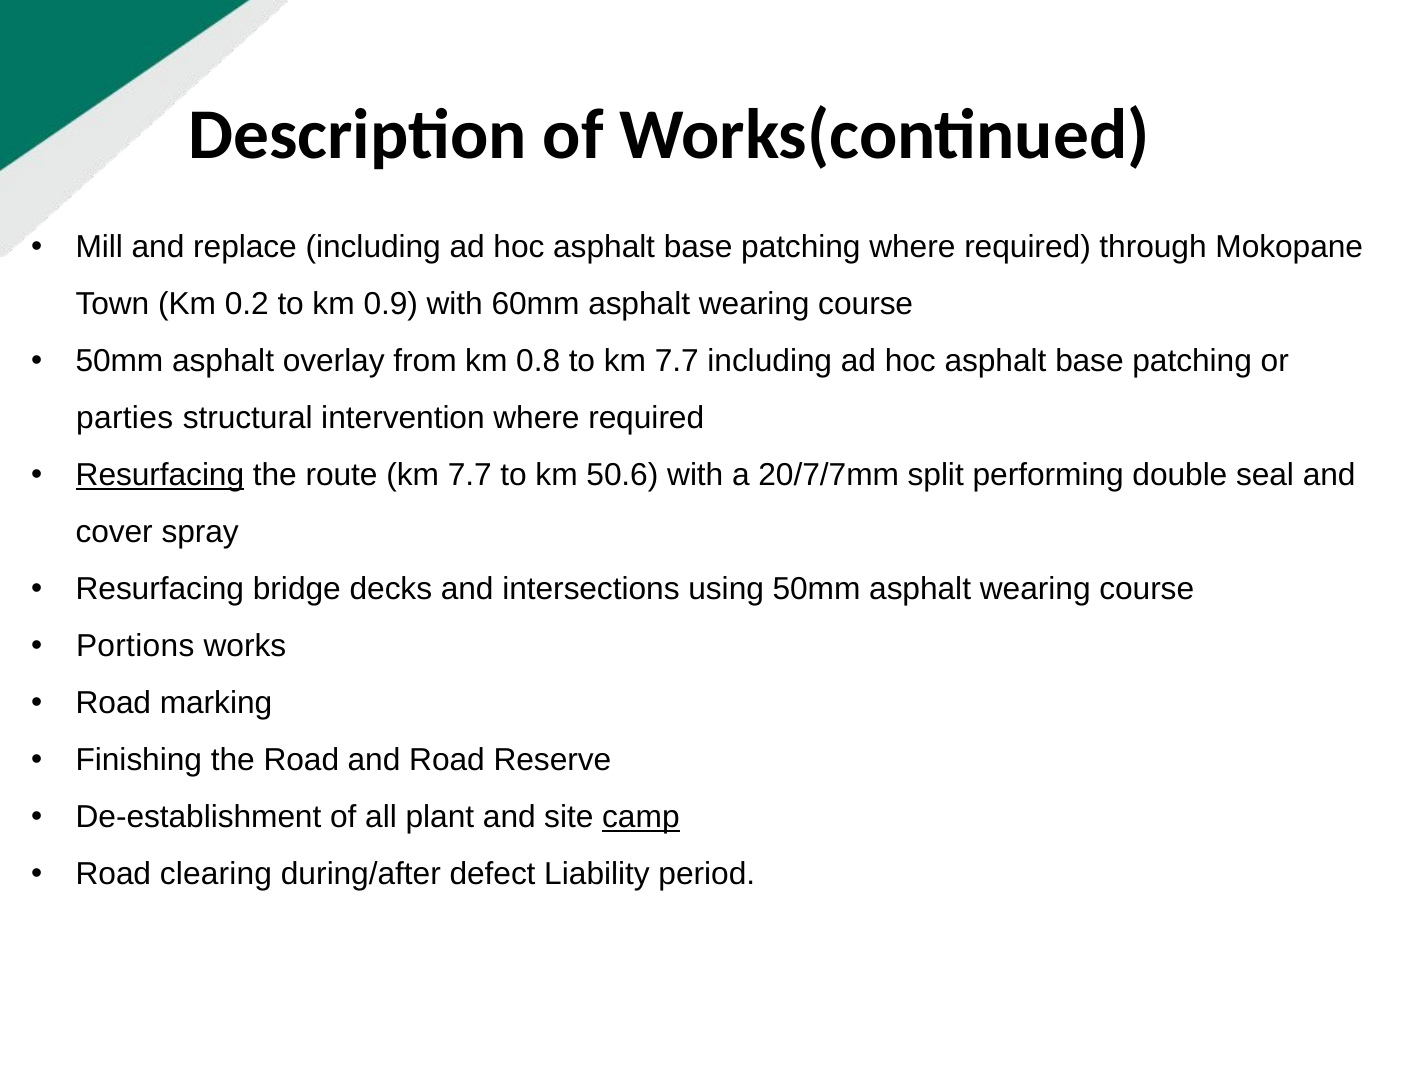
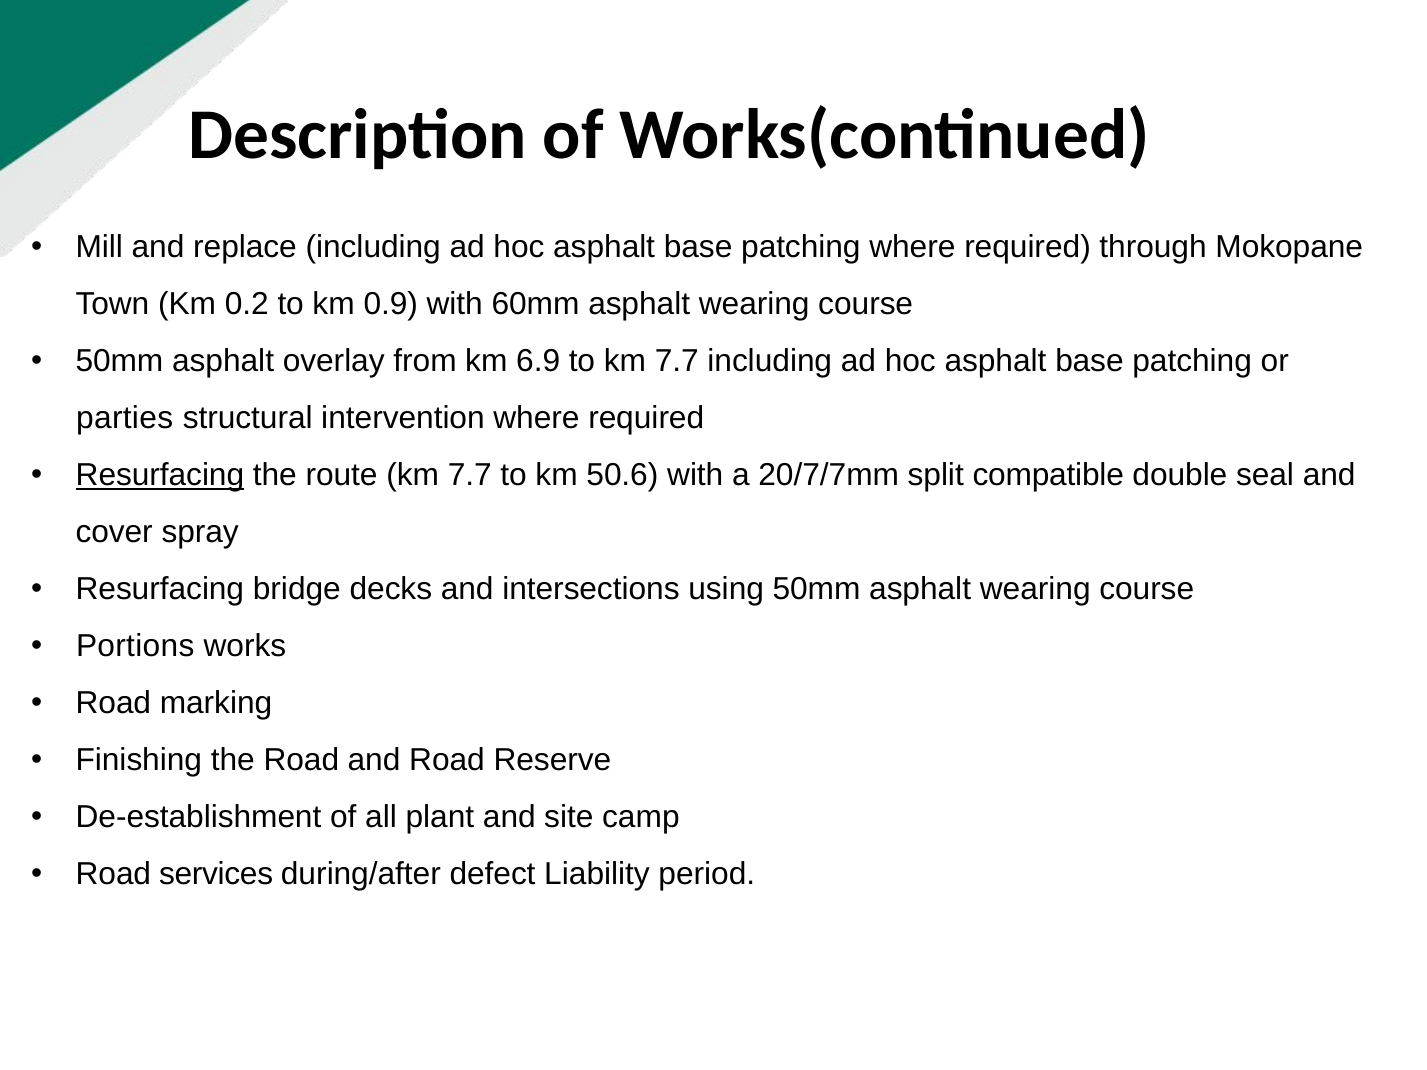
0.8: 0.8 -> 6.9
performing: performing -> compatible
camp underline: present -> none
clearing: clearing -> services
